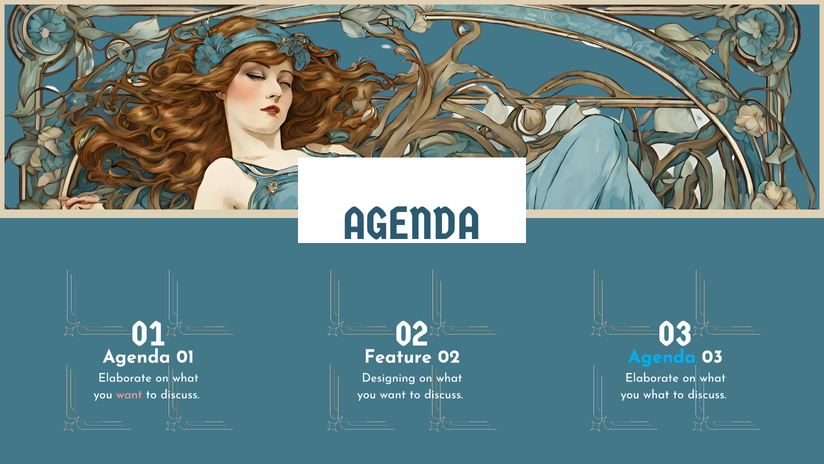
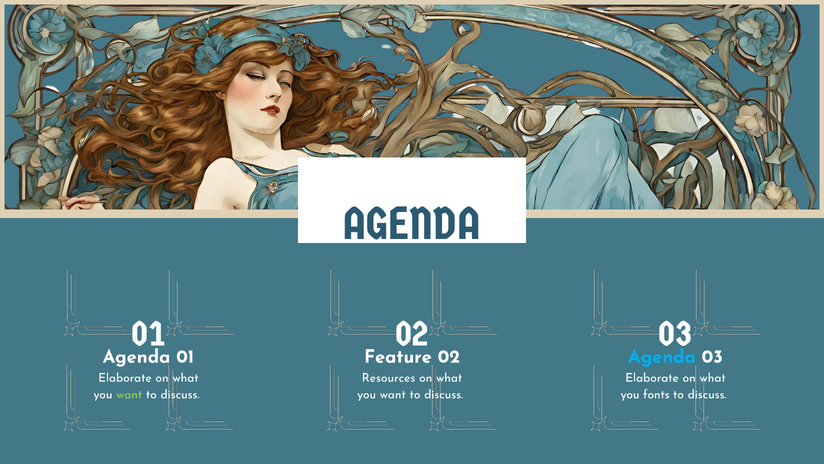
Designing: Designing -> Resources
want at (129, 394) colour: pink -> light green
you what: what -> fonts
